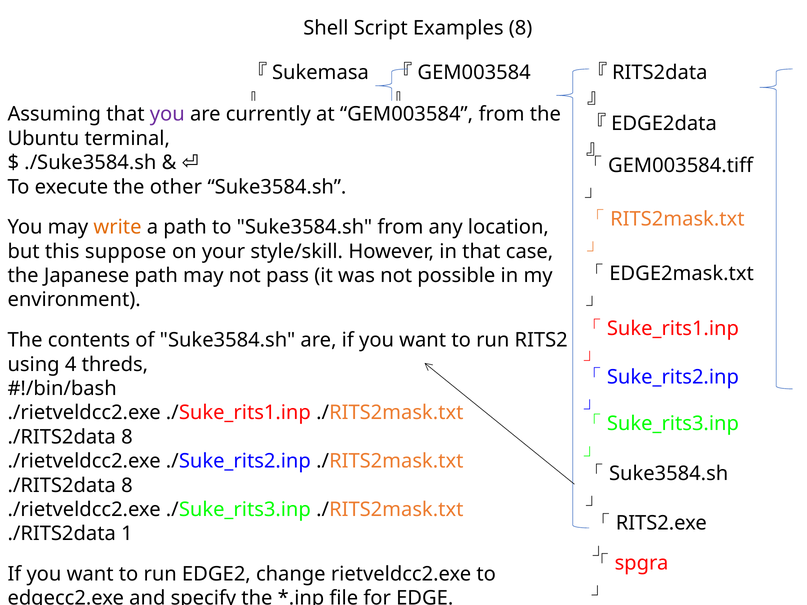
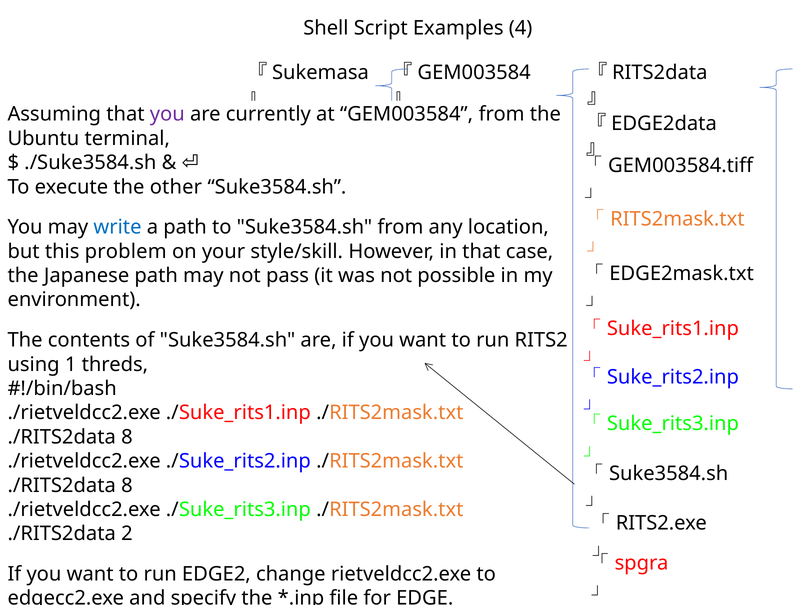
Examples 8: 8 -> 4
write colour: orange -> blue
suppose: suppose -> problem
4: 4 -> 1
1: 1 -> 2
